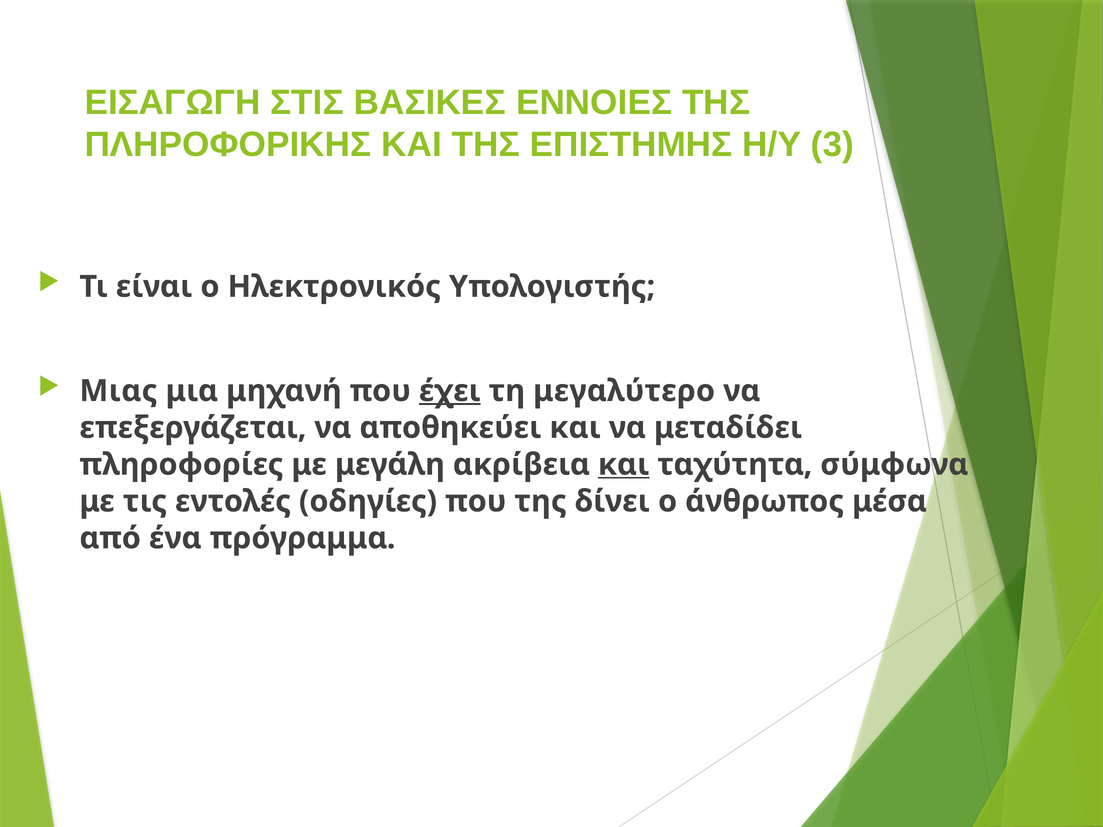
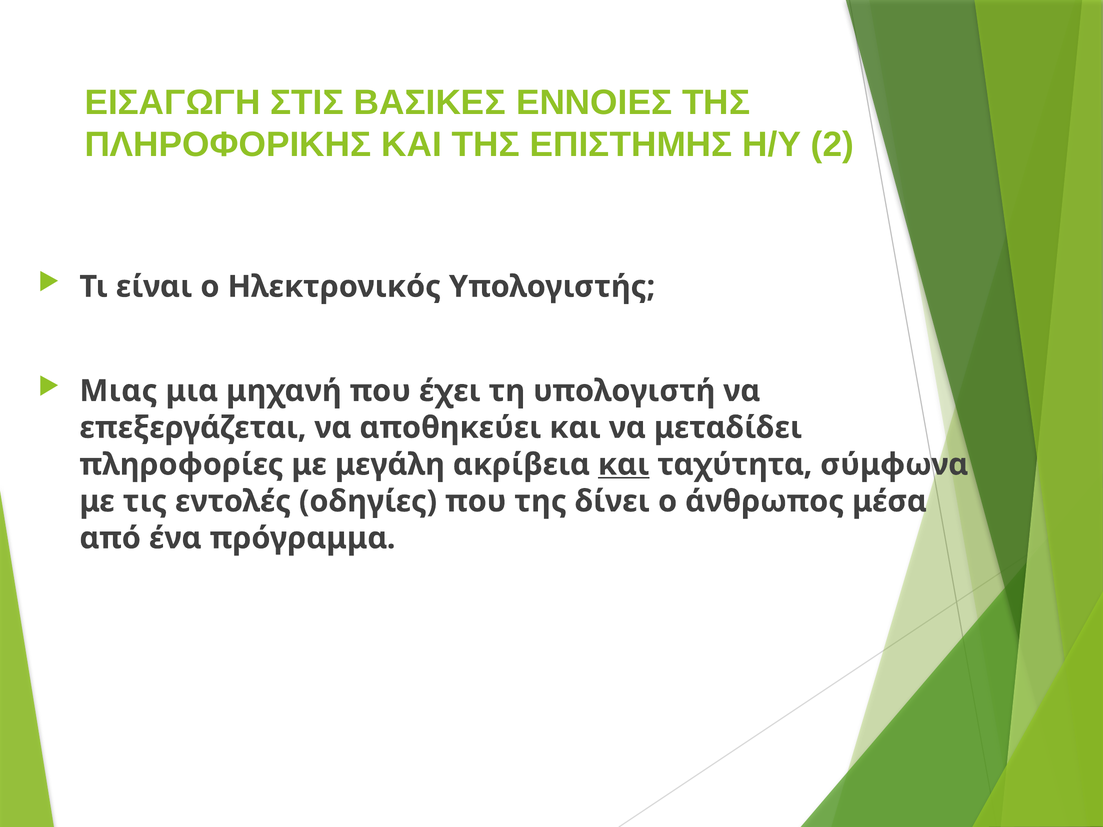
3: 3 -> 2
έχει underline: present -> none
μεγαλύτερο: μεγαλύτερο -> υπολογιστή
